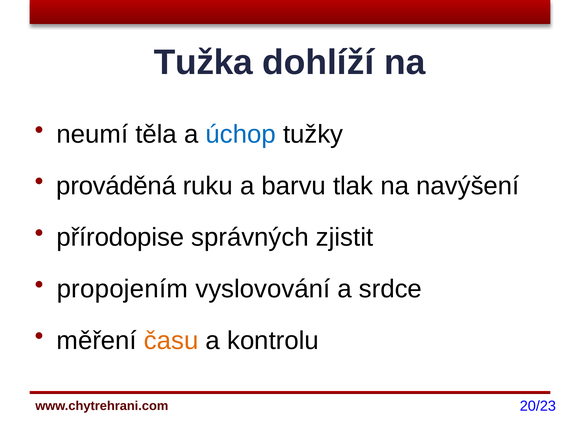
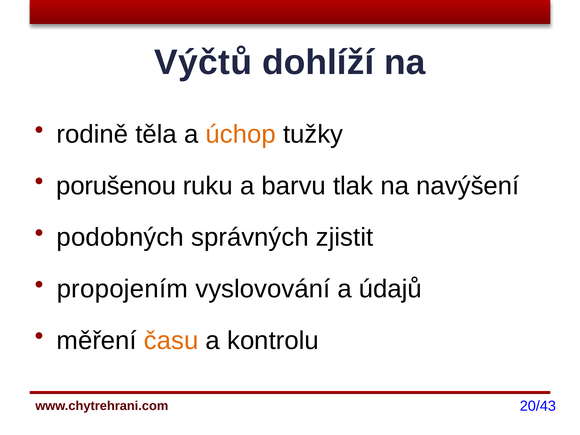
Tužka: Tužka -> Výčtů
neumí: neumí -> rodině
úchop colour: blue -> orange
prováděná: prováděná -> porušenou
přírodopise: přírodopise -> podobných
srdce: srdce -> údajů
20/23: 20/23 -> 20/43
